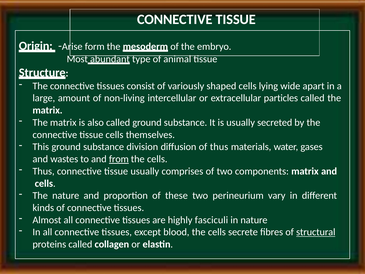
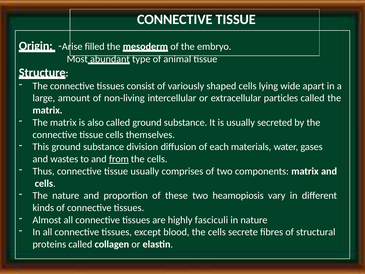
form: form -> filled
of thus: thus -> each
perineurium: perineurium -> heamopiosis
structural underline: present -> none
